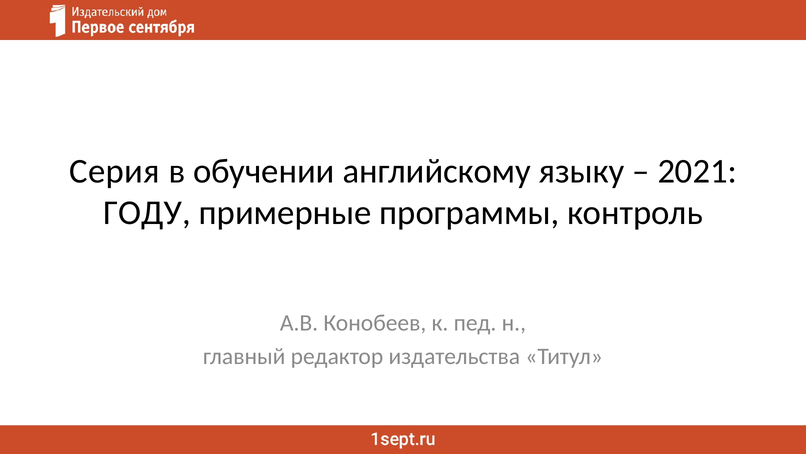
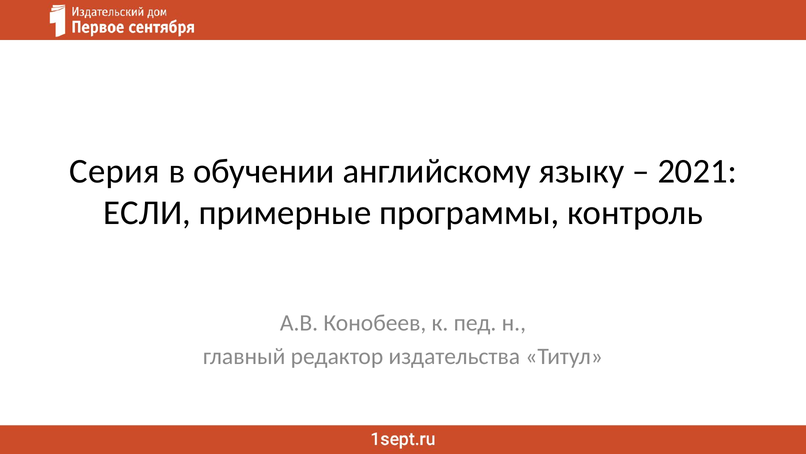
ГОДУ: ГОДУ -> ЕСЛИ
